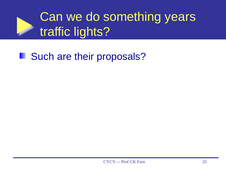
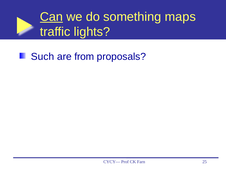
Can underline: none -> present
years: years -> maps
their: their -> from
